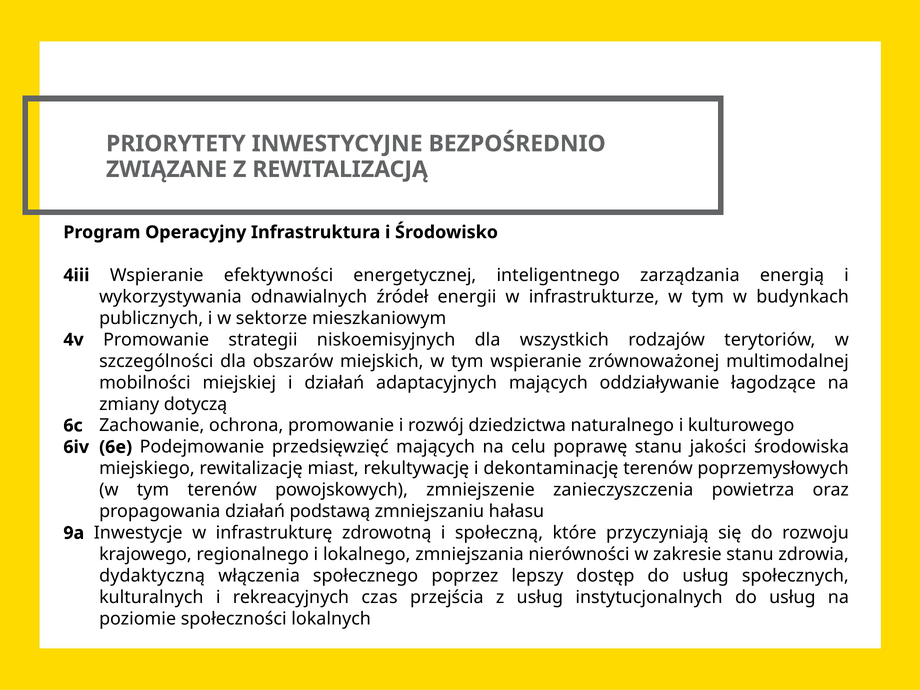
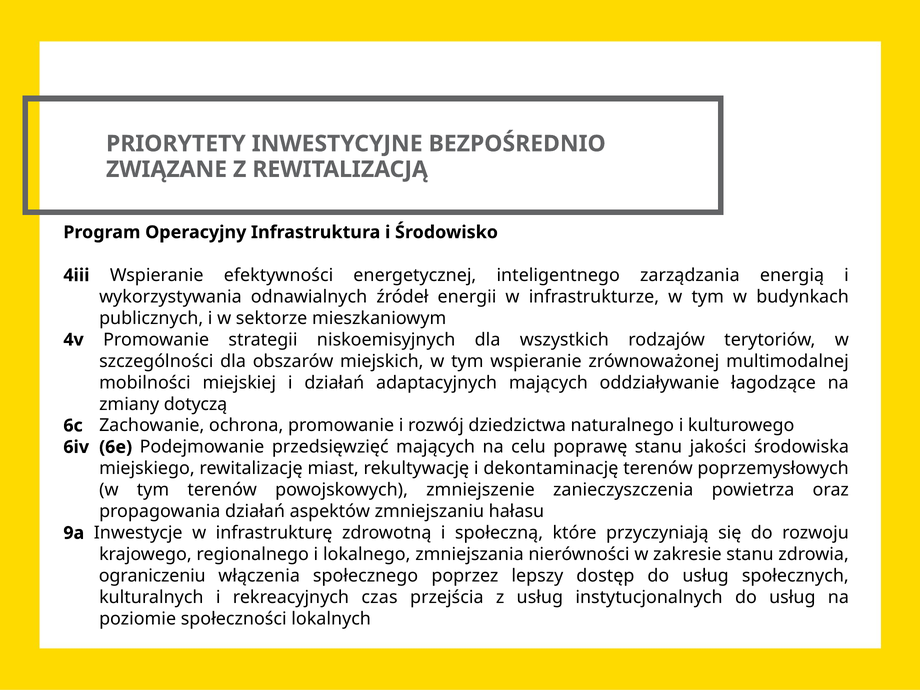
podstawą: podstawą -> aspektów
dydaktyczną: dydaktyczną -> ograniczeniu
